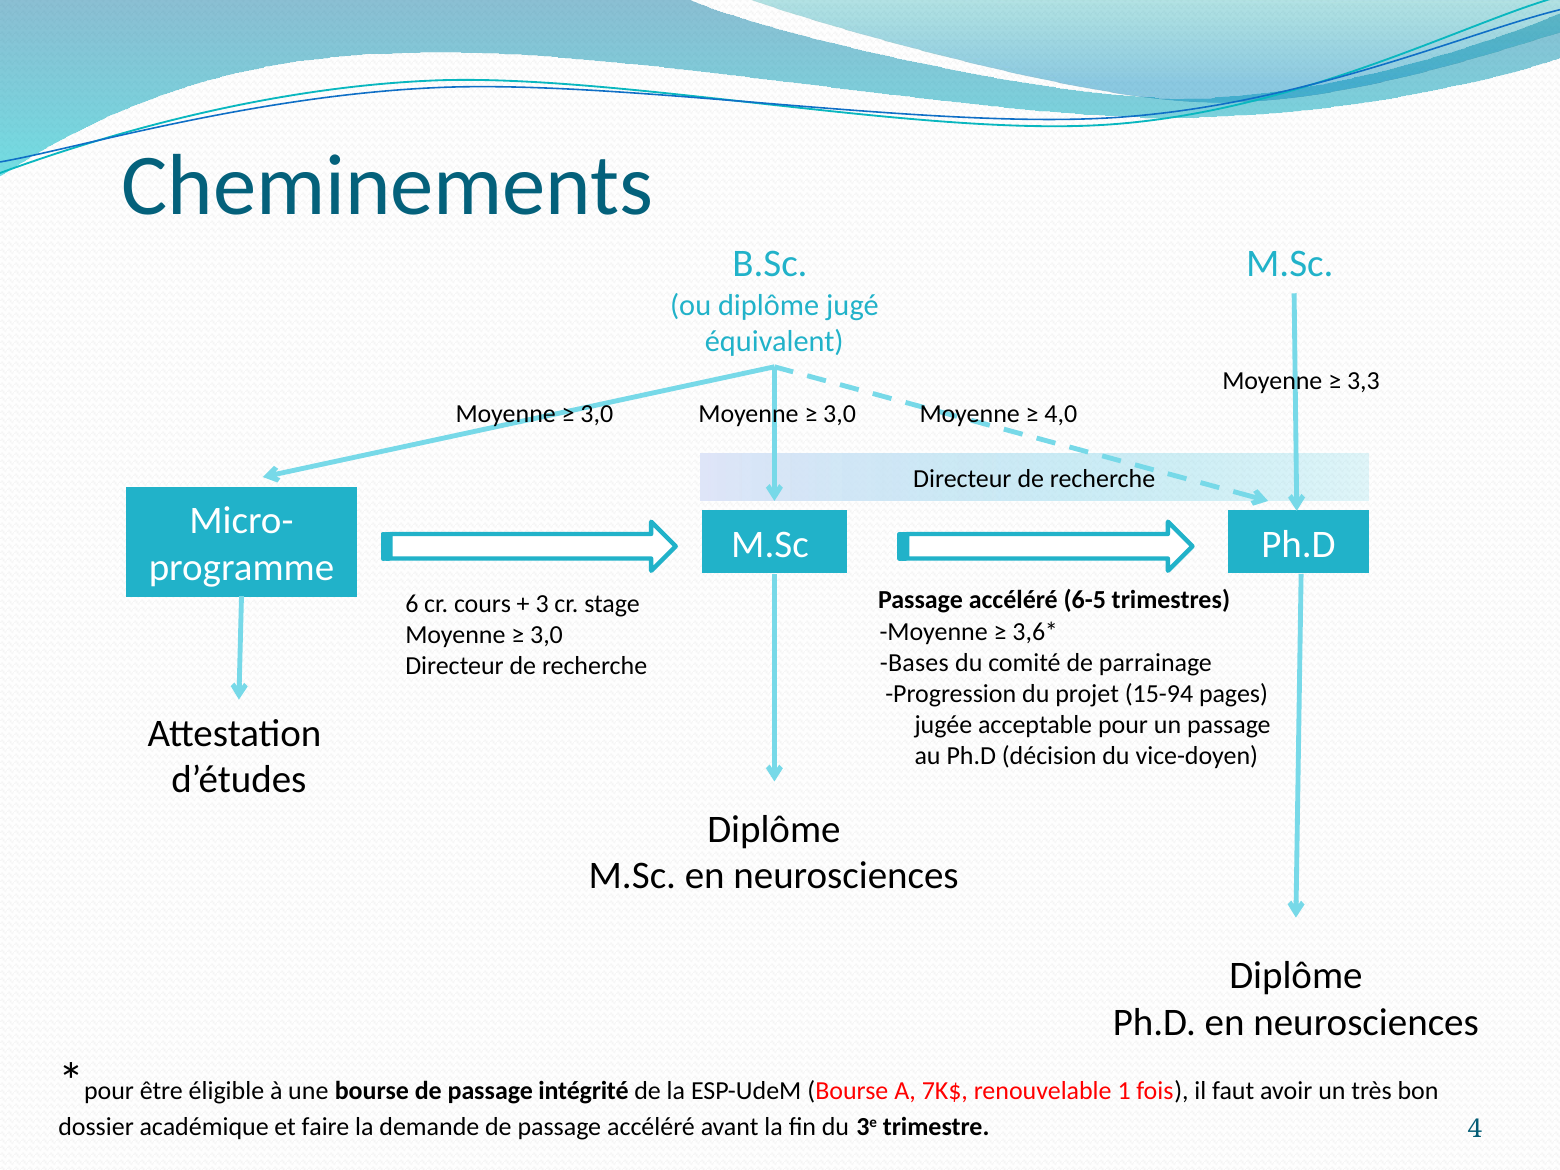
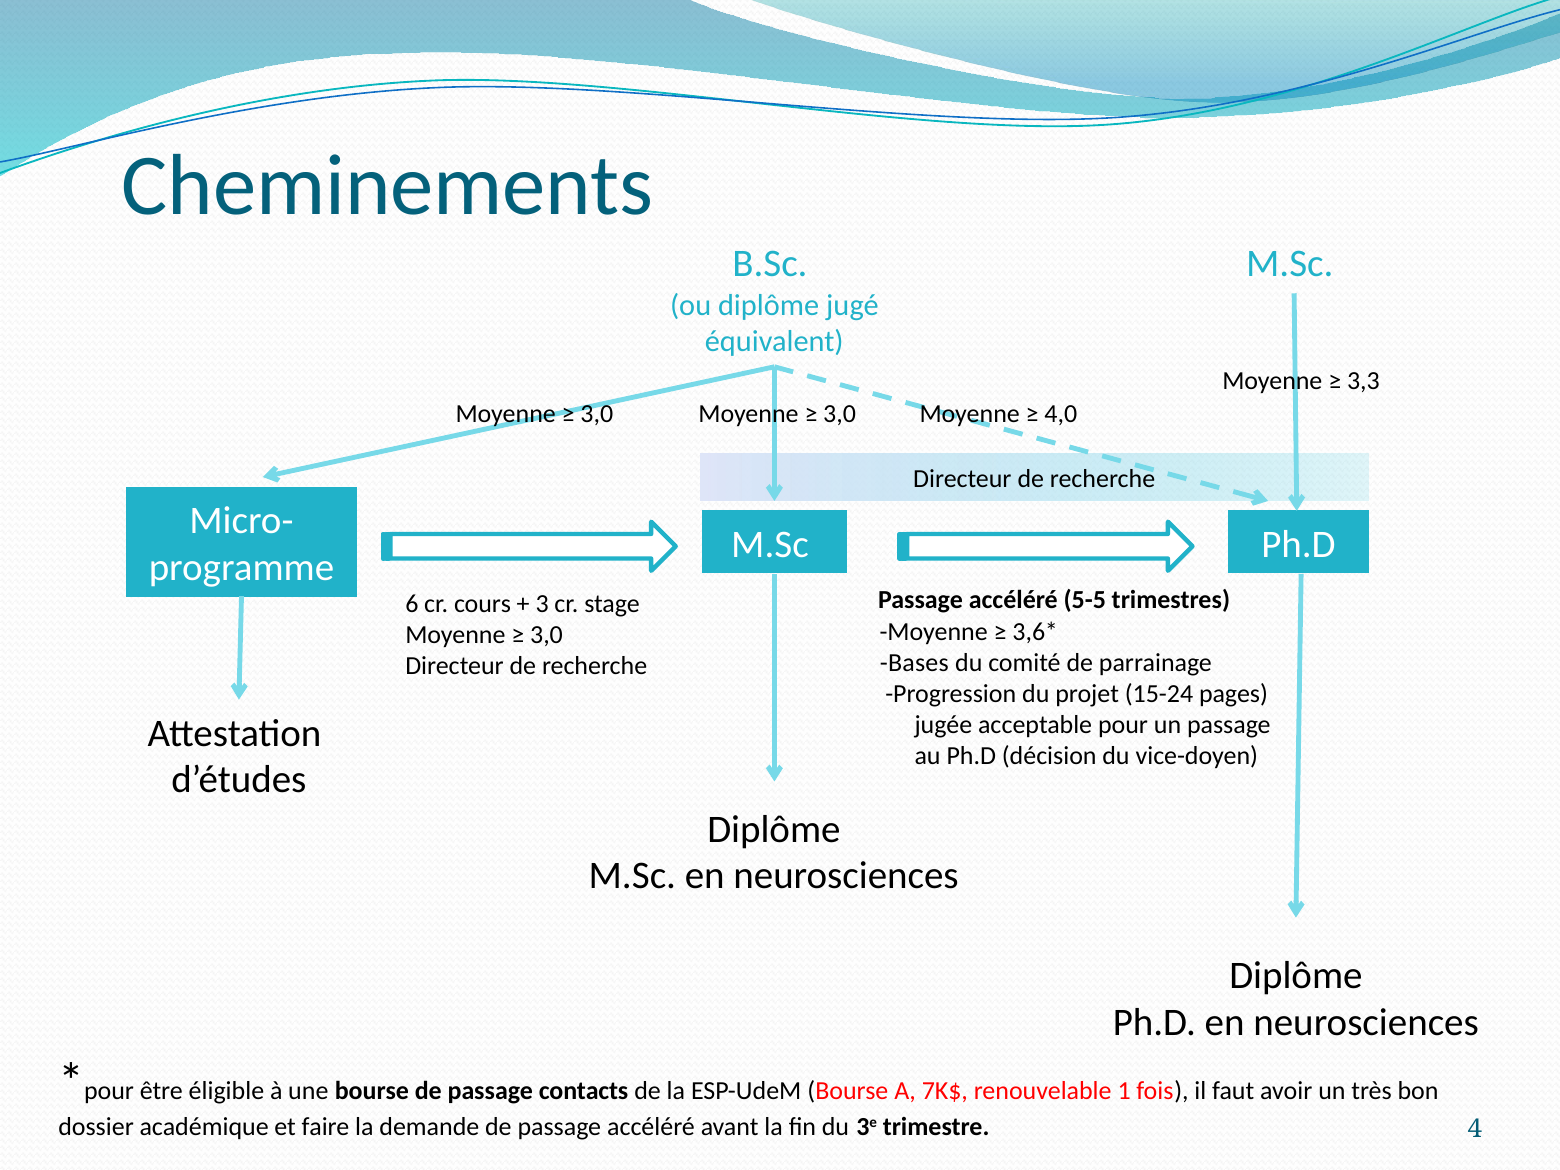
6-5: 6-5 -> 5-5
15-94: 15-94 -> 15-24
intégrité: intégrité -> contacts
